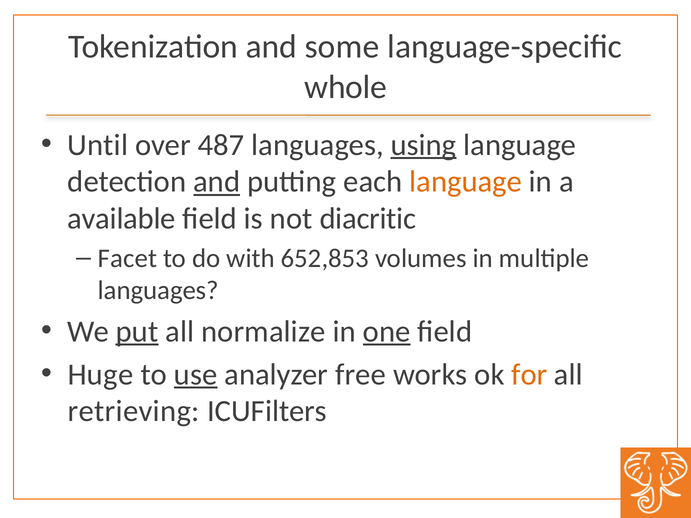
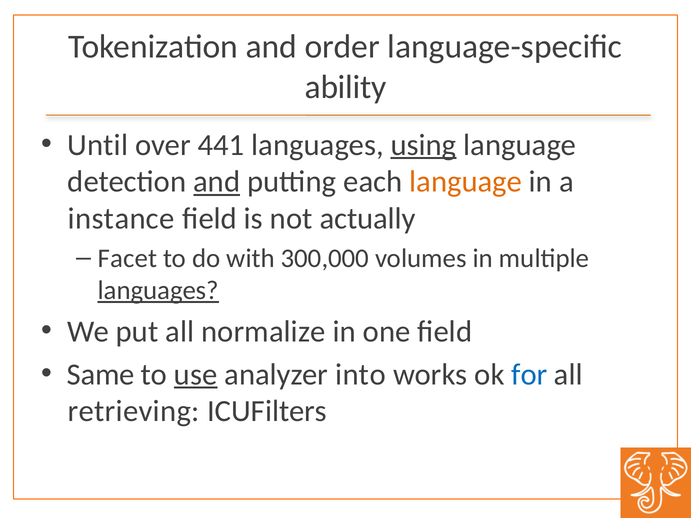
some: some -> order
whole: whole -> ability
487: 487 -> 441
available: available -> instance
diacritic: diacritic -> actually
652,853: 652,853 -> 300,000
languages at (158, 291) underline: none -> present
put underline: present -> none
one underline: present -> none
Huge: Huge -> Same
free: free -> into
for colour: orange -> blue
